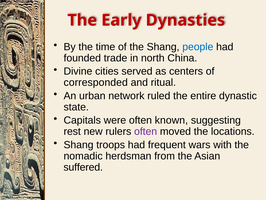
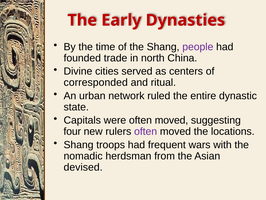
people colour: blue -> purple
were often known: known -> moved
rest: rest -> four
suffered: suffered -> devised
